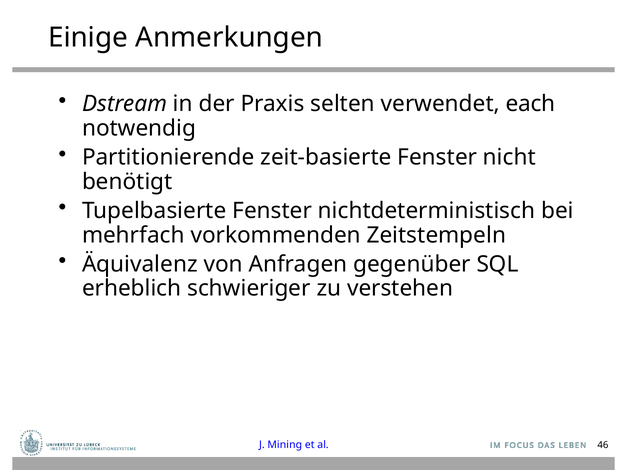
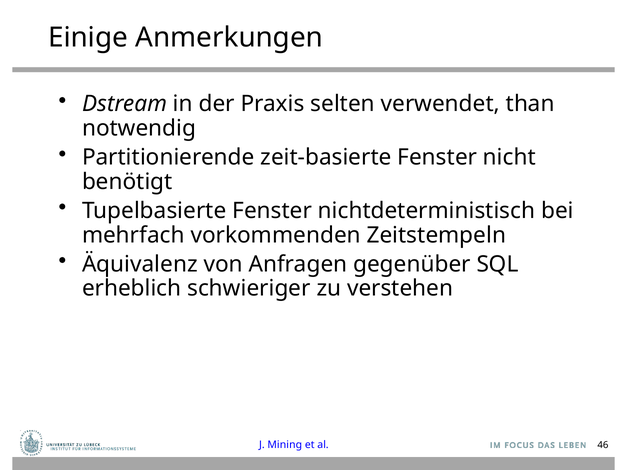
each: each -> than
